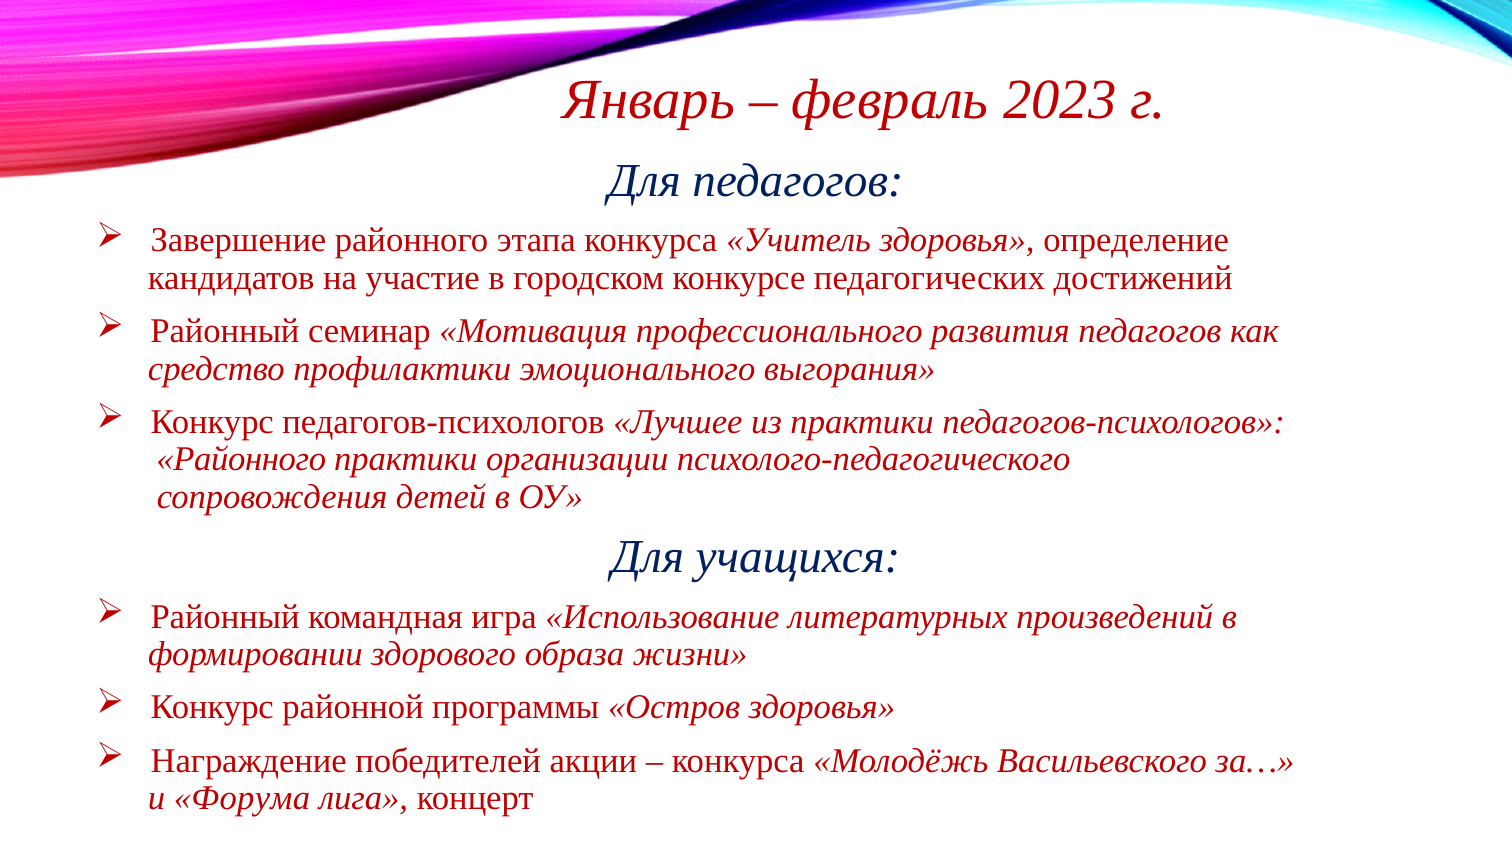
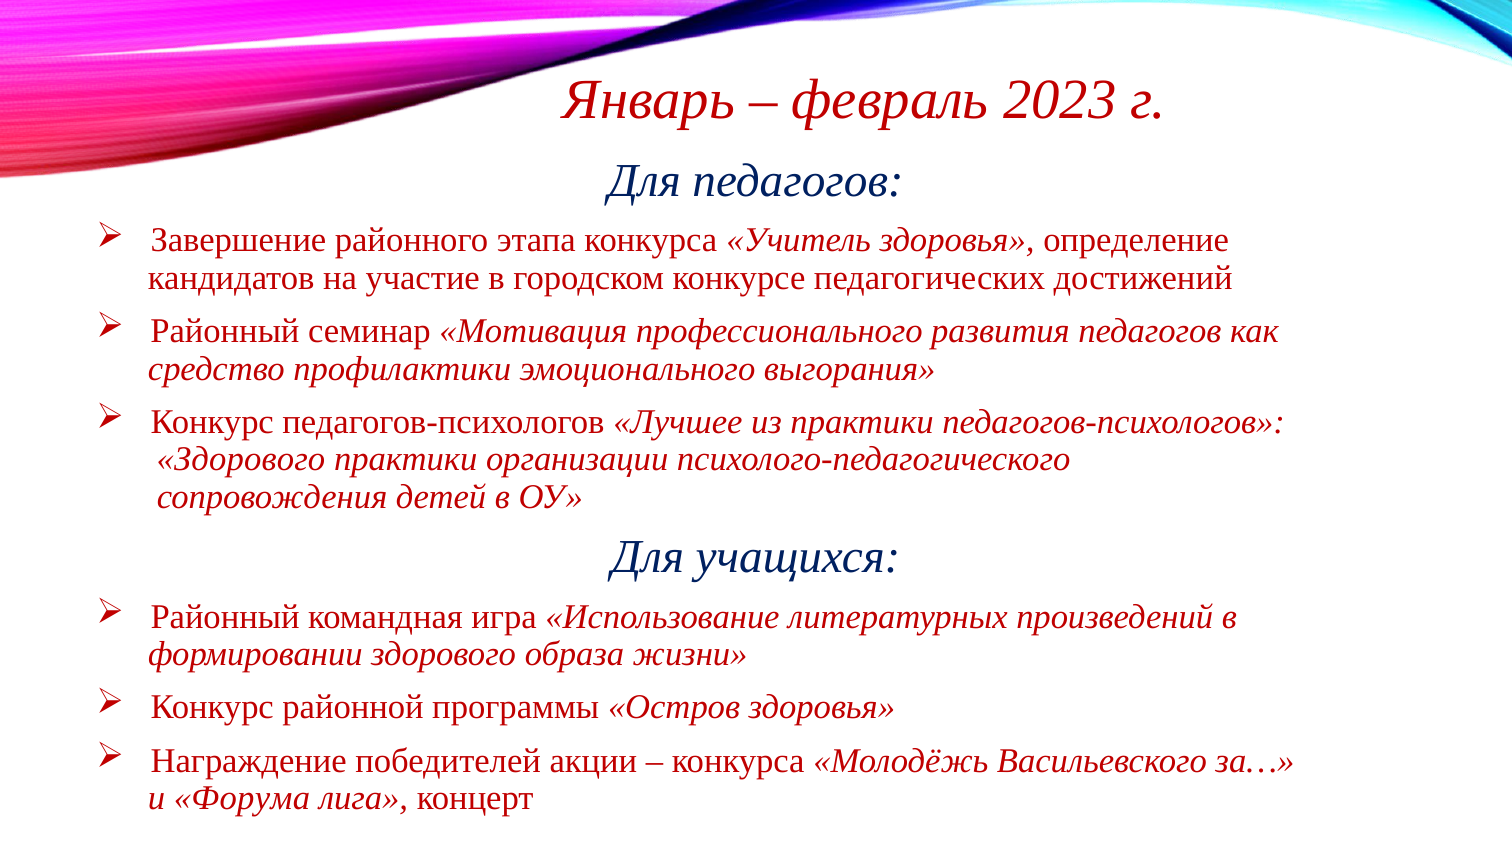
Районного at (241, 459): Районного -> Здорового
